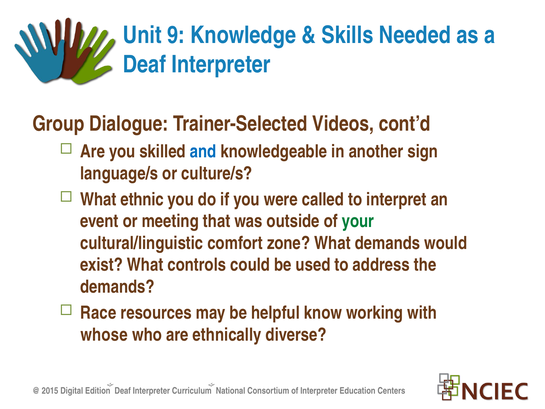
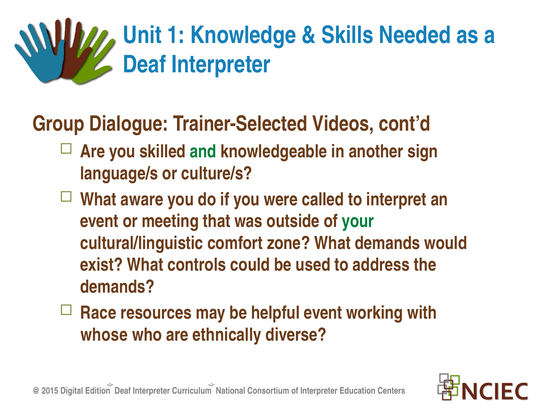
9: 9 -> 1
and colour: blue -> green
ethnic: ethnic -> aware
helpful know: know -> event
